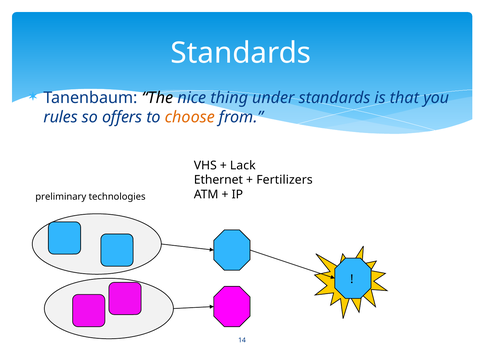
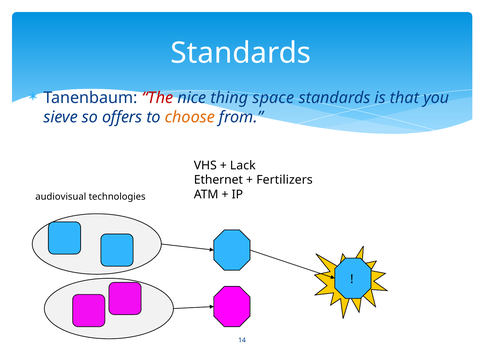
The colour: black -> red
under: under -> space
rules: rules -> sieve
preliminary: preliminary -> audiovisual
